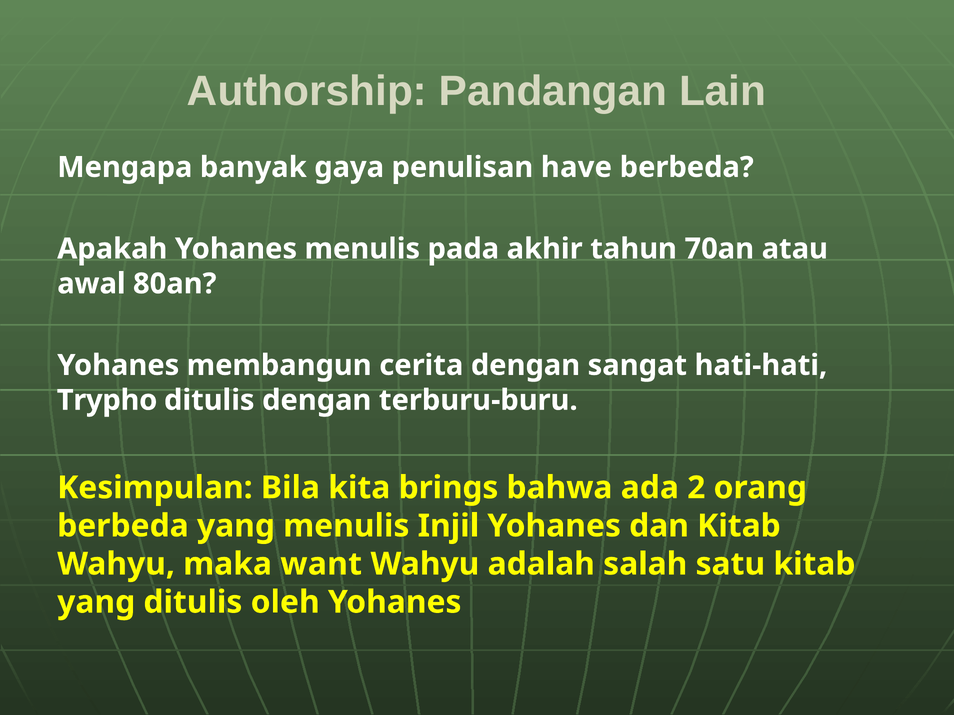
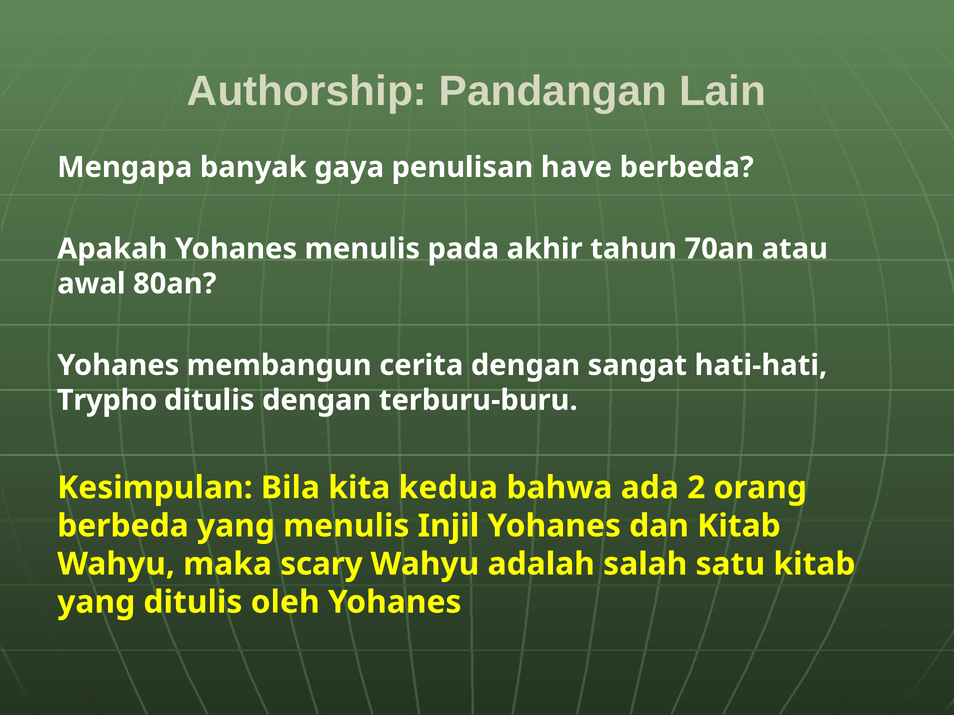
brings: brings -> kedua
want: want -> scary
